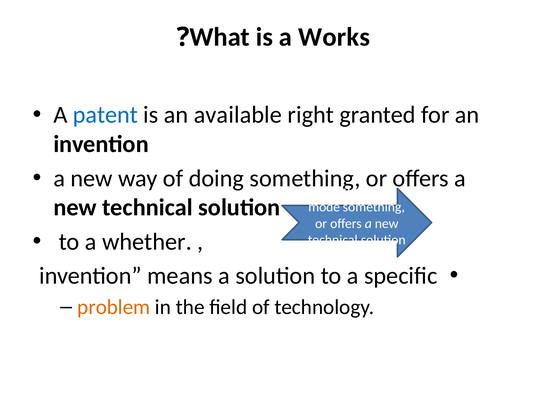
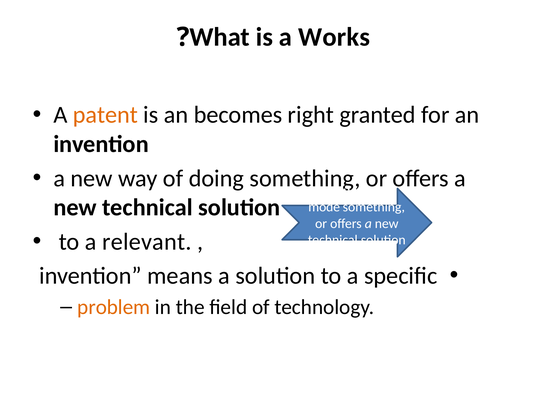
patent colour: blue -> orange
available: available -> becomes
whether: whether -> relevant
